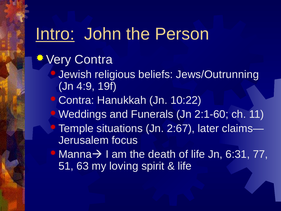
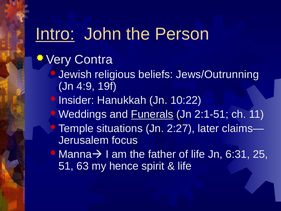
Contra at (76, 100): Contra -> Insider
Funerals underline: none -> present
2:1-60: 2:1-60 -> 2:1-51
2:67: 2:67 -> 2:27
death: death -> father
77: 77 -> 25
loving: loving -> hence
